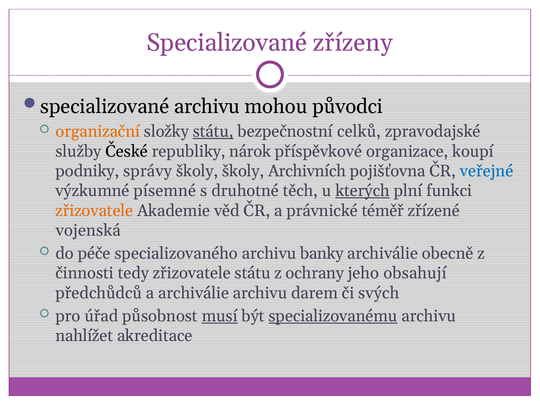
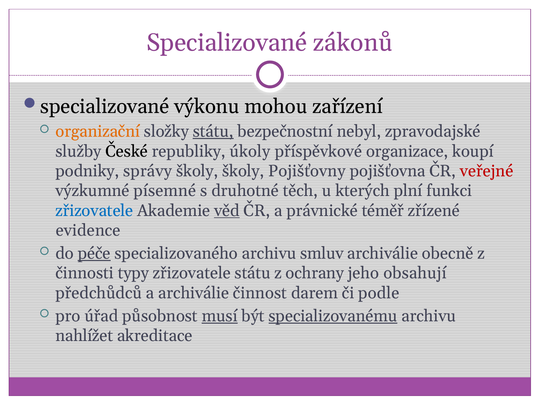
zřízeny: zřízeny -> zákonů
specializované archivu: archivu -> výkonu
původci: původci -> zařízení
celků: celků -> nebyl
nárok: nárok -> úkoly
Archivních: Archivních -> Pojišťovny
veřejné colour: blue -> red
kterých underline: present -> none
zřizovatele at (94, 211) colour: orange -> blue
věd underline: none -> present
vojenská: vojenská -> evidence
péče underline: none -> present
banky: banky -> smluv
tedy: tedy -> typy
archiválie archivu: archivu -> činnost
svých: svých -> podle
